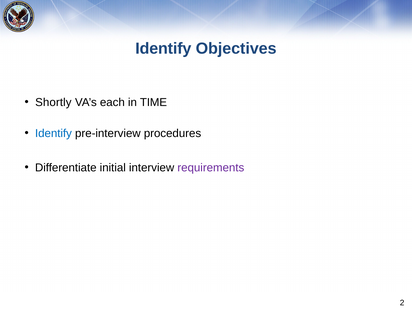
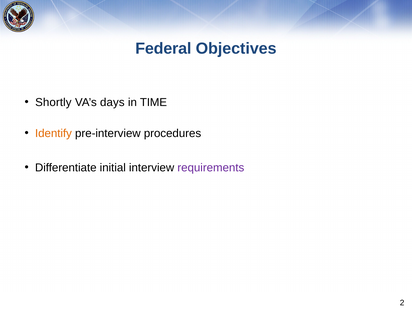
Identify at (163, 49): Identify -> Federal
each: each -> days
Identify at (53, 133) colour: blue -> orange
